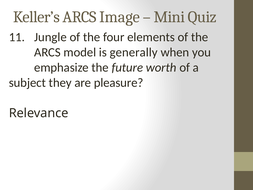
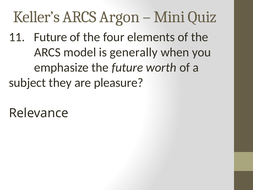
Image: Image -> Argon
11 Jungle: Jungle -> Future
